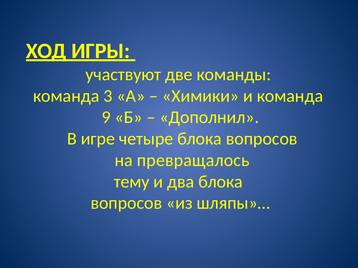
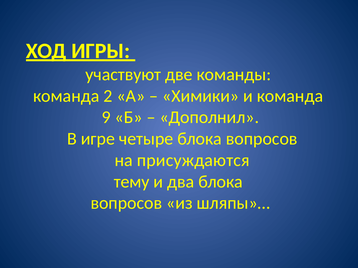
3: 3 -> 2
превращалось: превращалось -> присуждаются
